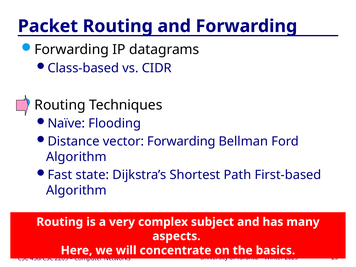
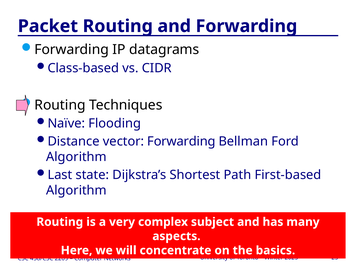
Fast: Fast -> Last
